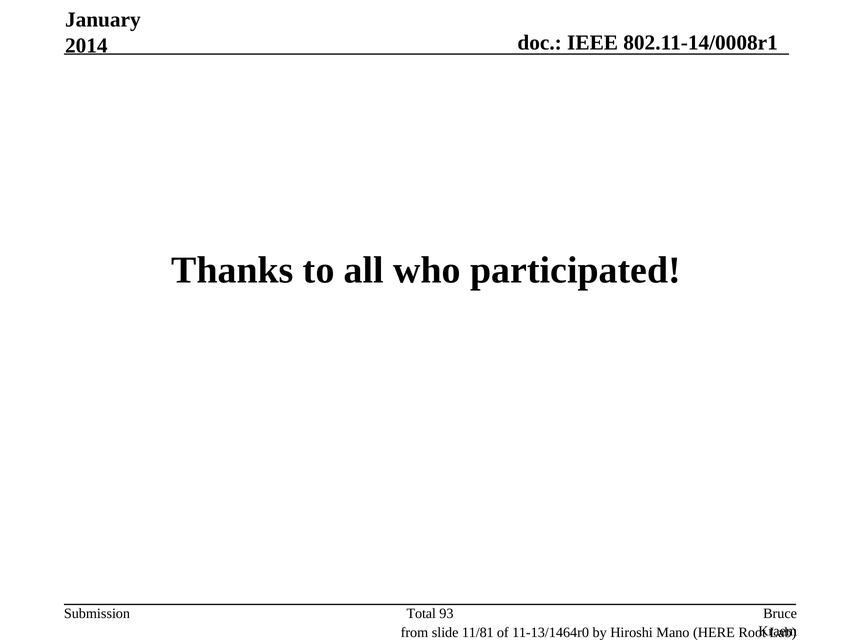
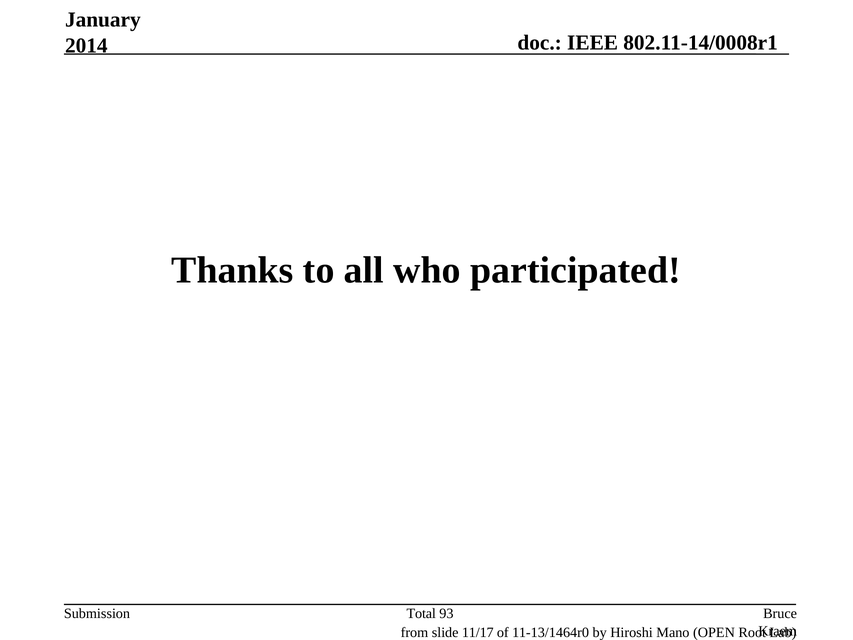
11/81: 11/81 -> 11/17
HERE: HERE -> OPEN
